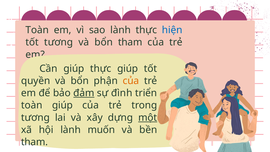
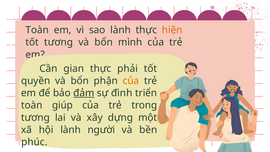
hiện colour: blue -> orange
bổn tham: tham -> mình
Cần giúp: giúp -> gian
thực giúp: giúp -> phải
một underline: present -> none
muốn: muốn -> người
tham at (34, 142): tham -> phúc
